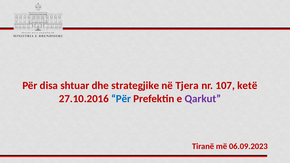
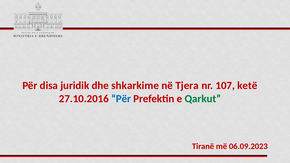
shtuar: shtuar -> juridik
strategjike: strategjike -> shkarkime
Qarkut colour: purple -> green
